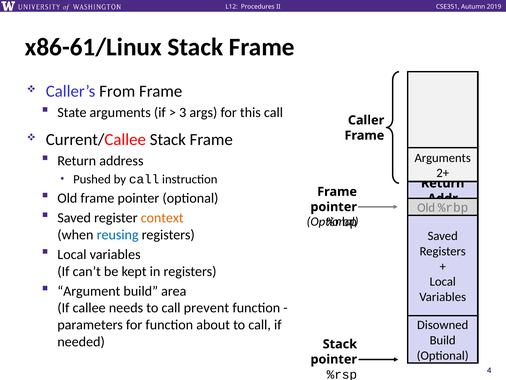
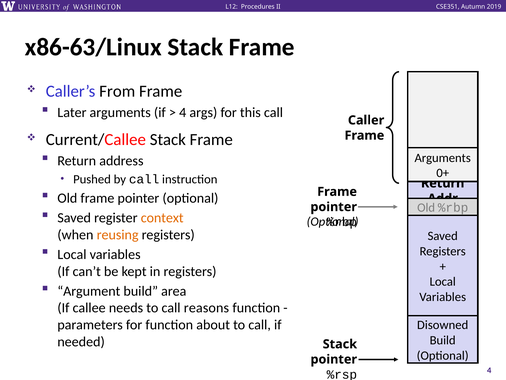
x86-61/Linux: x86-61/Linux -> x86-63/Linux
State: State -> Later
3 at (183, 112): 3 -> 4
2+: 2+ -> 0+
reusing colour: blue -> orange
prevent: prevent -> reasons
